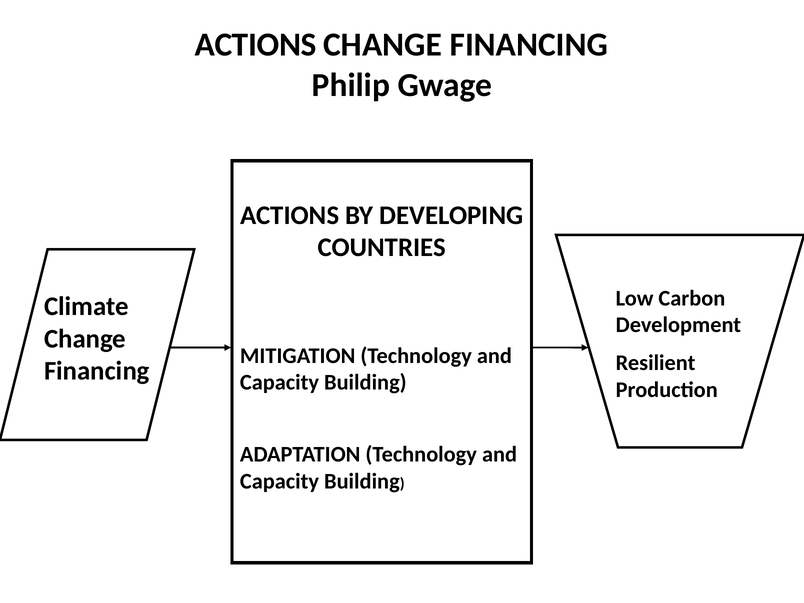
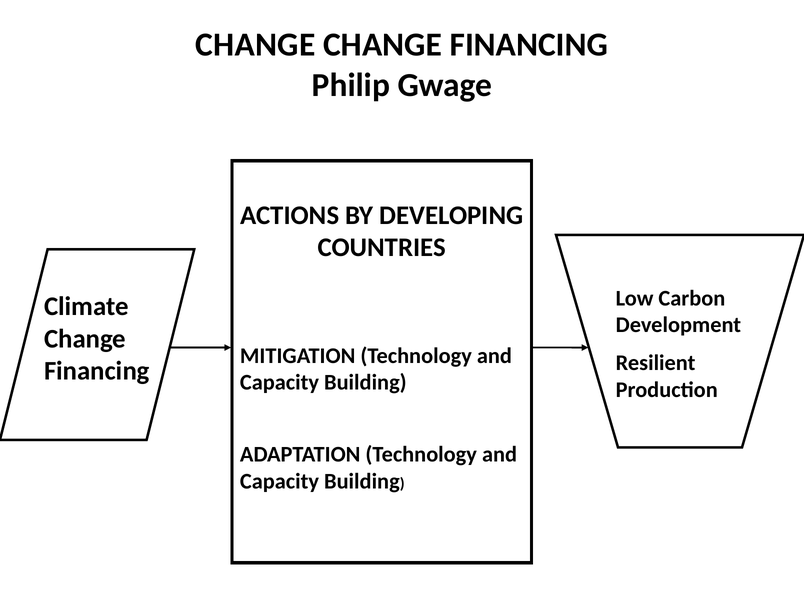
ACTIONS at (256, 45): ACTIONS -> CHANGE
